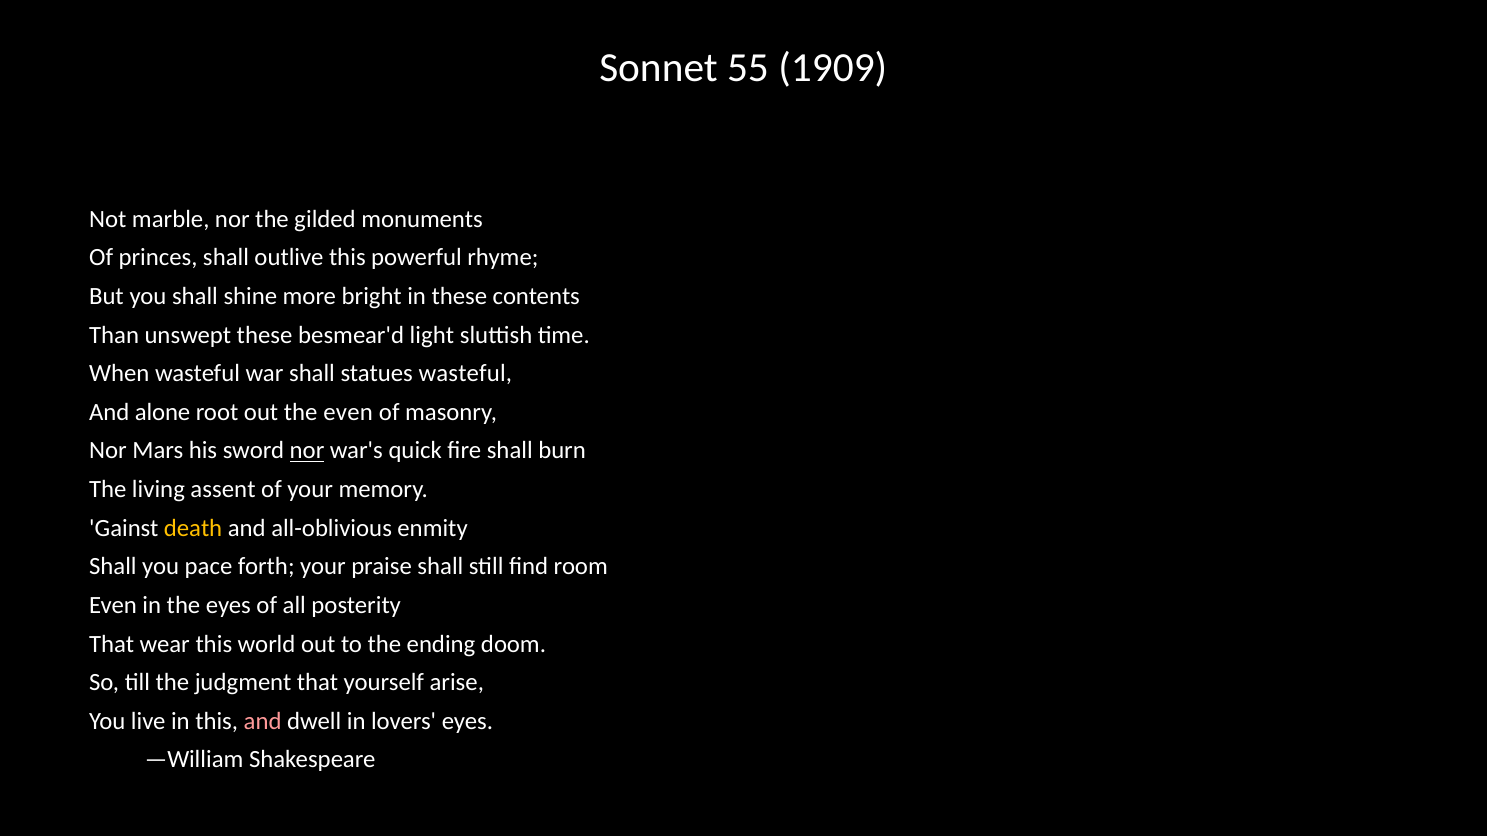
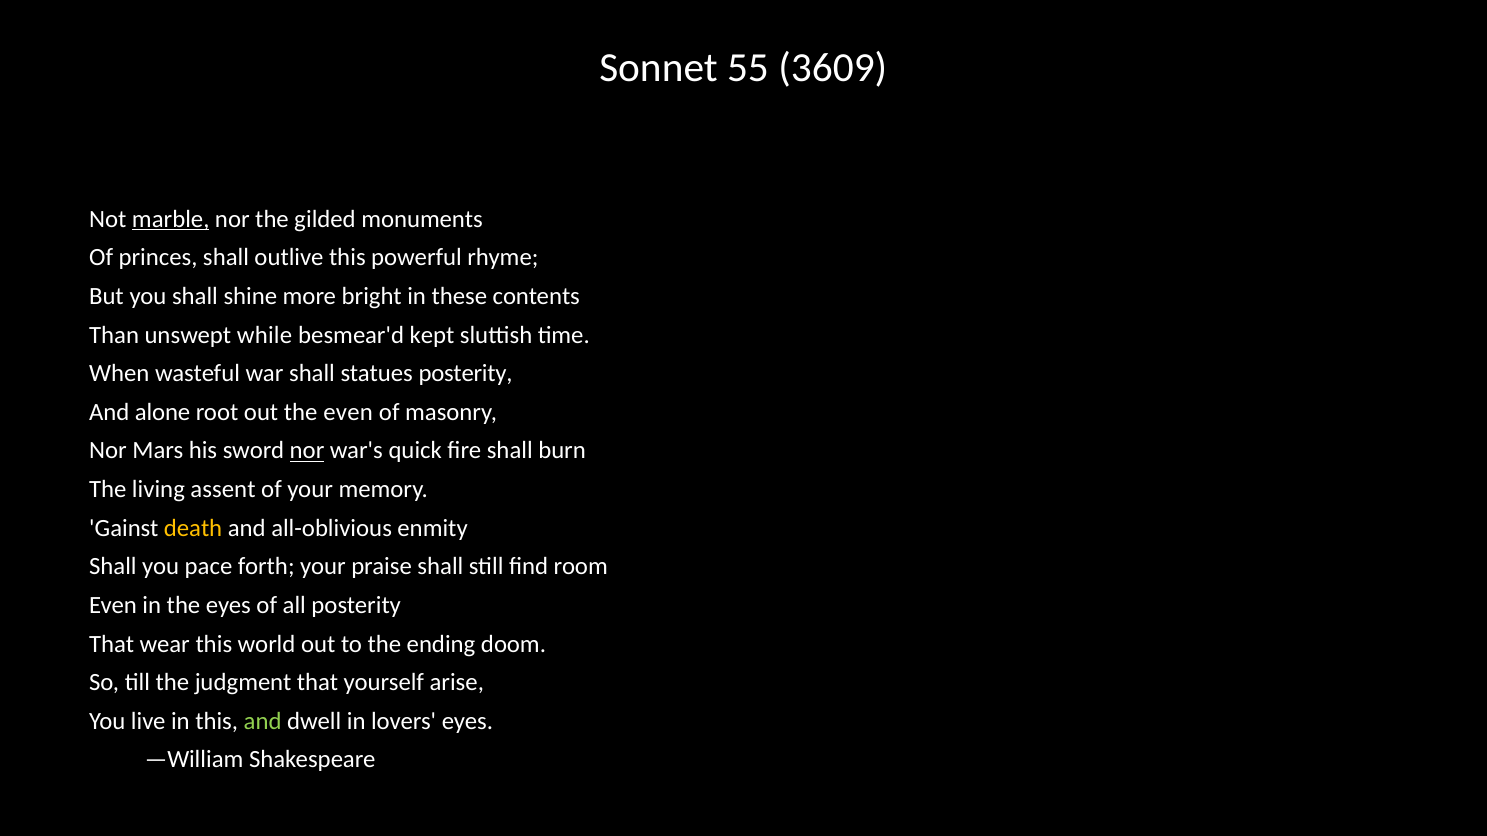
1909: 1909 -> 3609
marble underline: none -> present
unswept these: these -> while
light: light -> kept
statues wasteful: wasteful -> posterity
and at (263, 722) colour: pink -> light green
